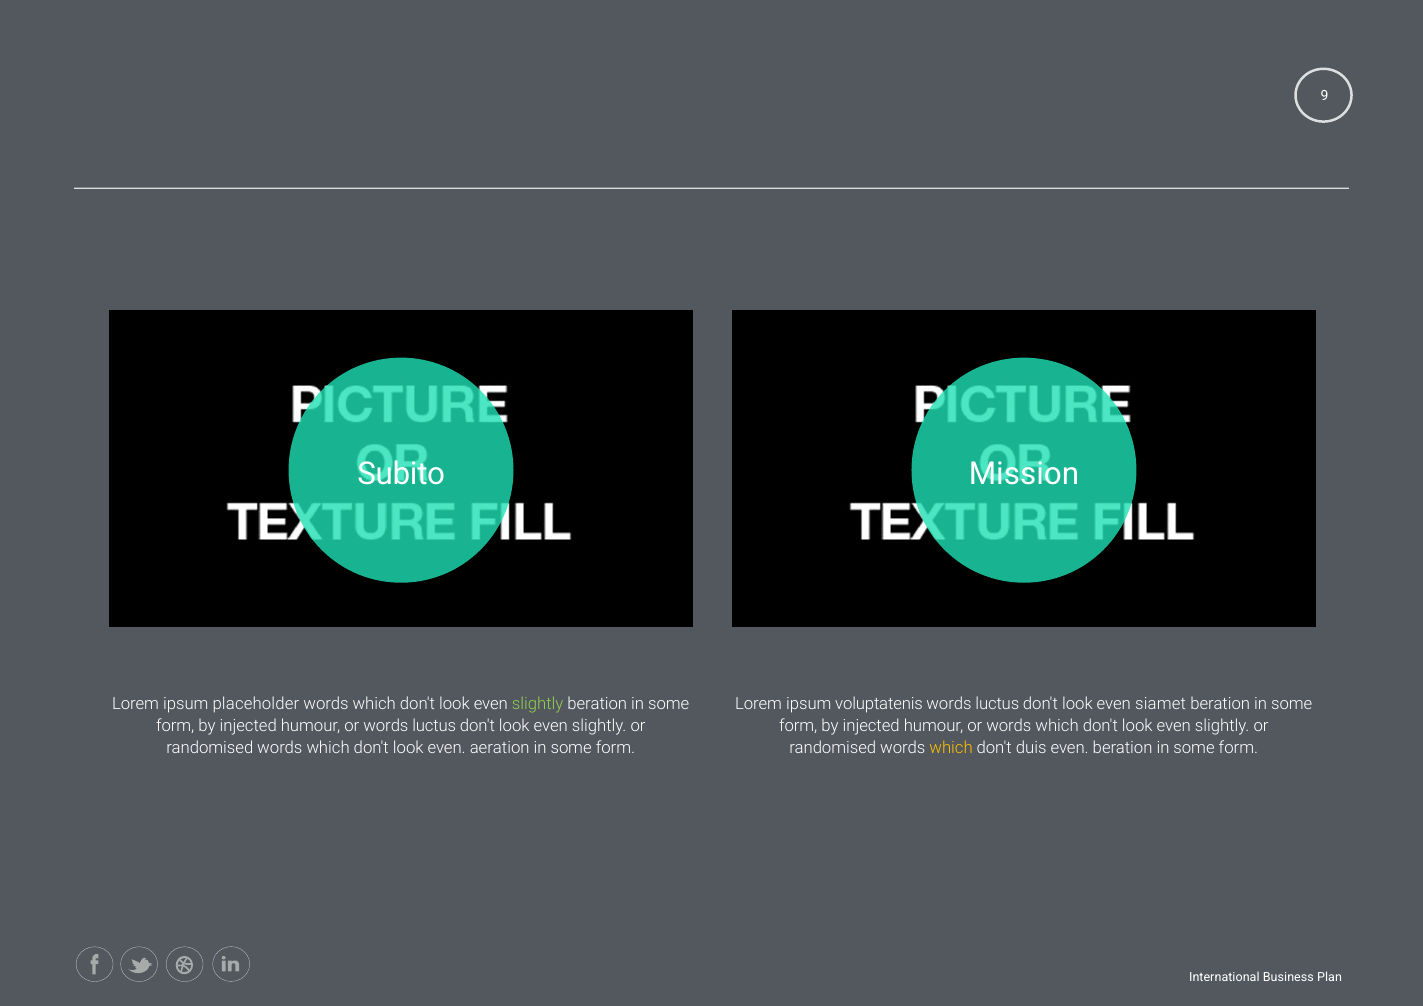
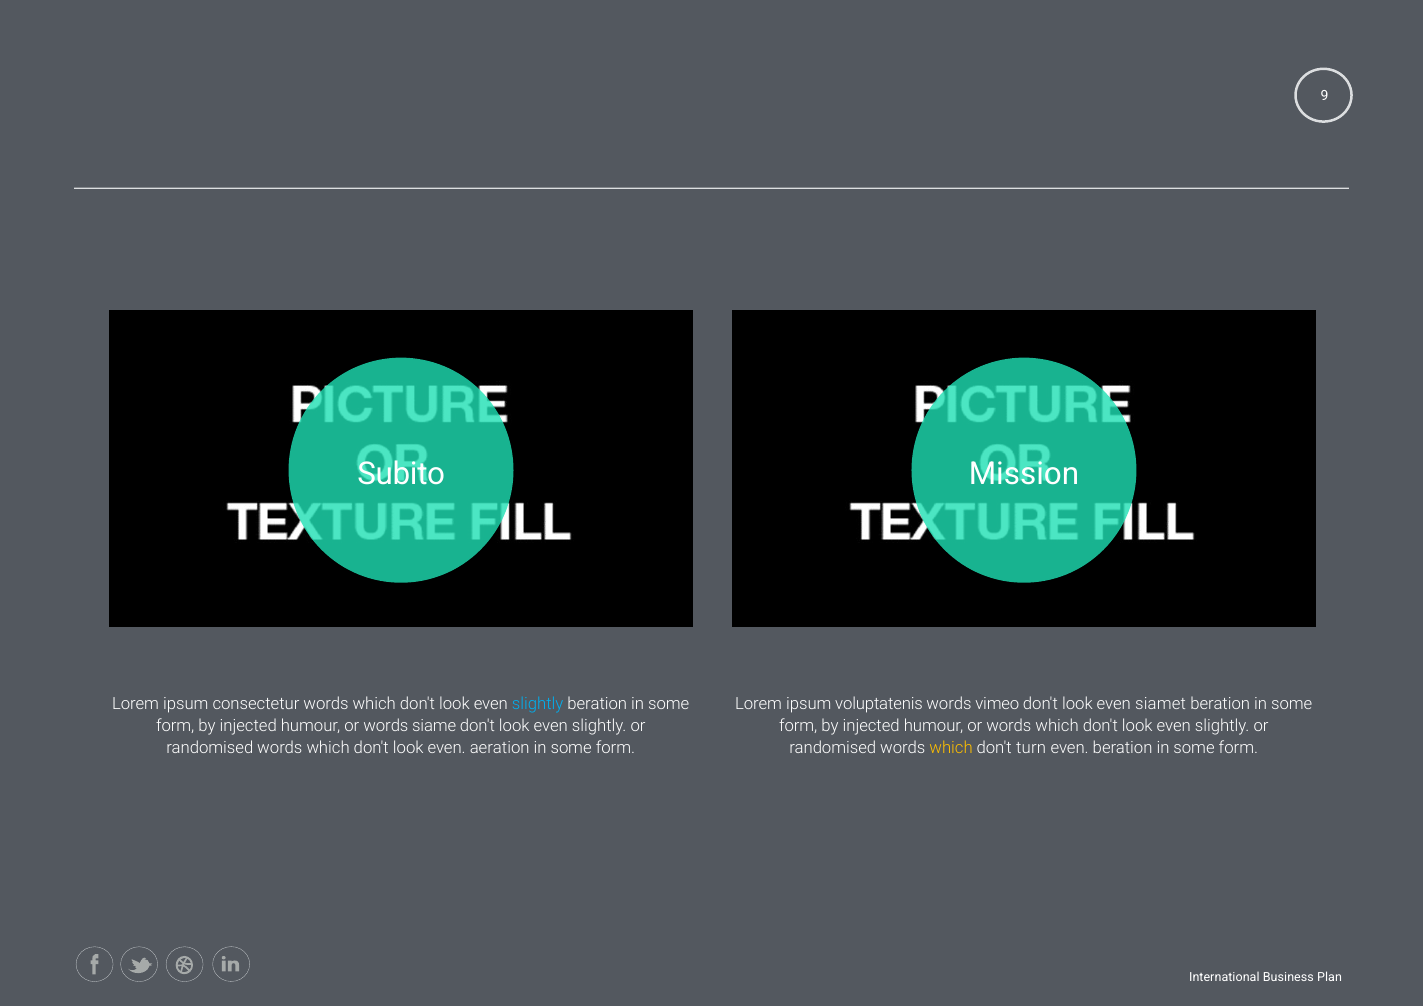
placeholder: placeholder -> consectetur
slightly at (538, 704) colour: light green -> light blue
luctus at (997, 704): luctus -> vimeo
or words luctus: luctus -> siame
duis: duis -> turn
